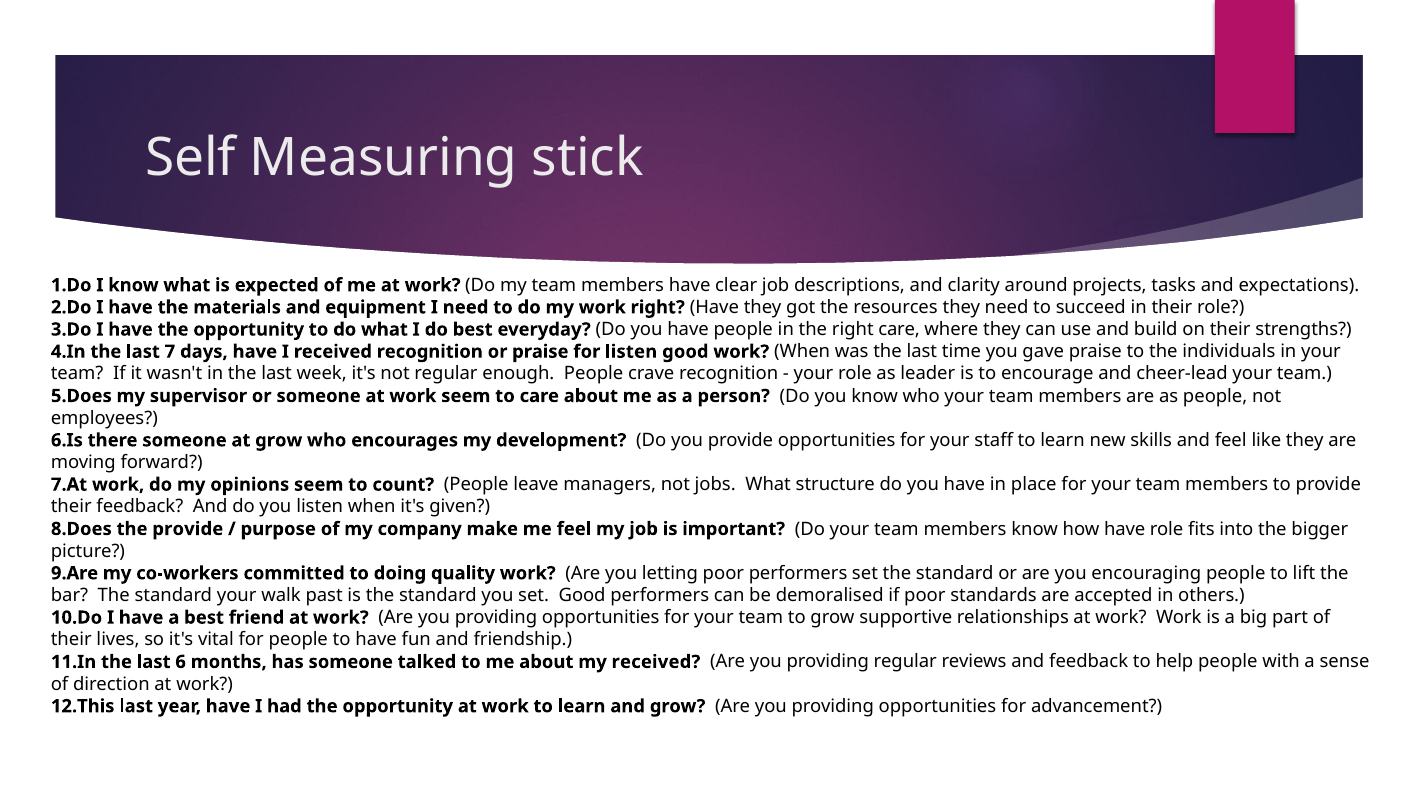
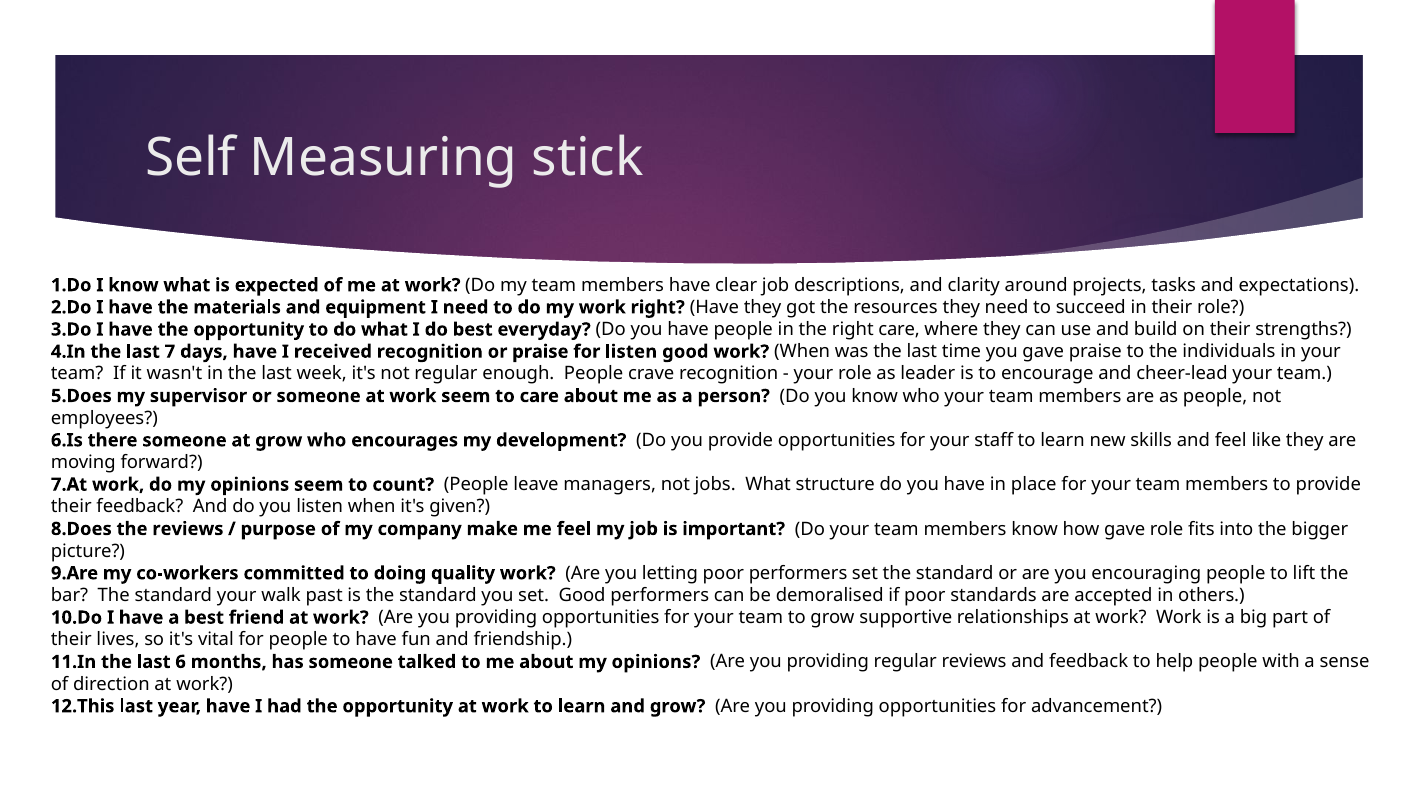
the provide: provide -> reviews
how have: have -> gave
about my received: received -> opinions
